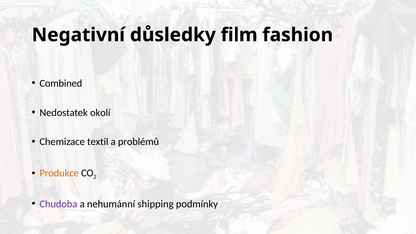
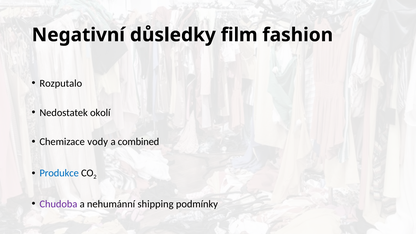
Combined: Combined -> Rozputalo
textil: textil -> vody
problémů: problémů -> combined
Produkce colour: orange -> blue
